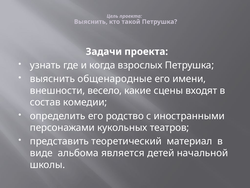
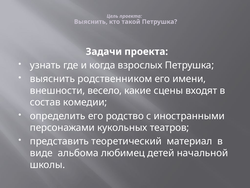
общенародные: общенародные -> родственником
является: является -> любимец
